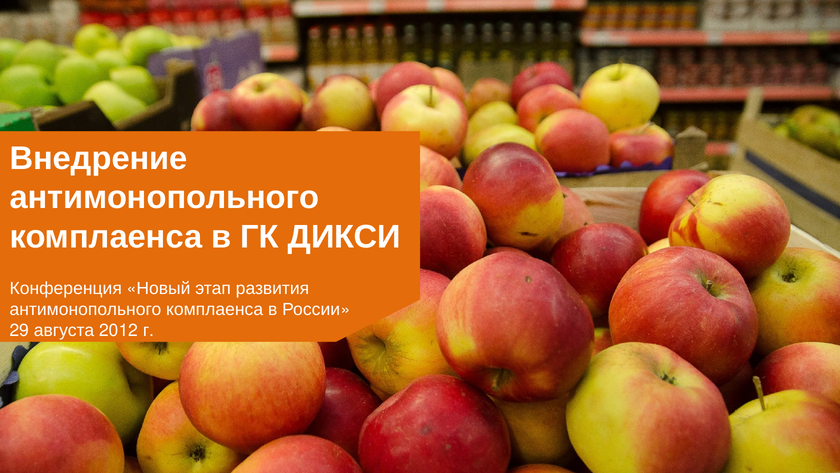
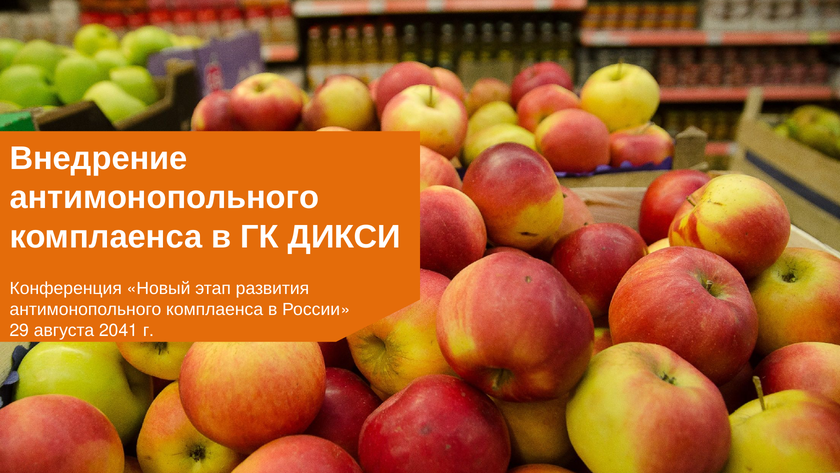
2012: 2012 -> 2041
